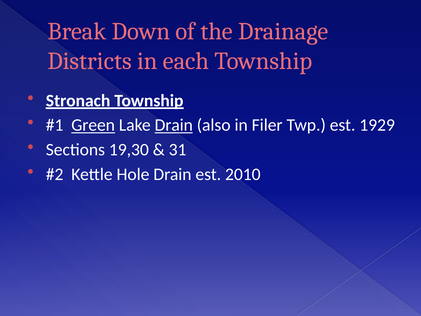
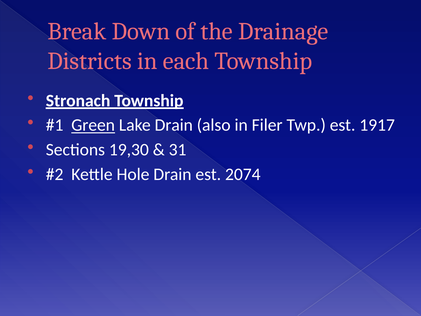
Drain at (174, 125) underline: present -> none
1929: 1929 -> 1917
2010: 2010 -> 2074
